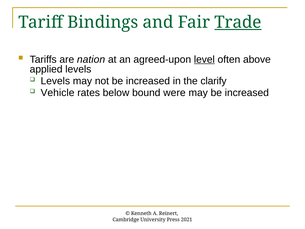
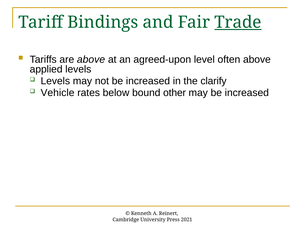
are nation: nation -> above
level underline: present -> none
were: were -> other
